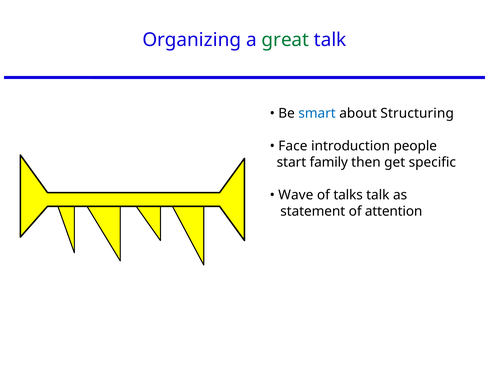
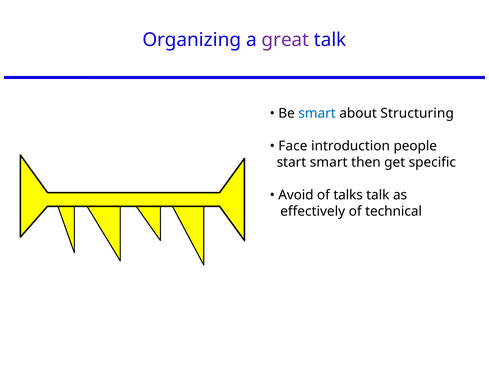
great colour: green -> purple
start family: family -> smart
Wave: Wave -> Avoid
statement: statement -> effectively
attention: attention -> technical
